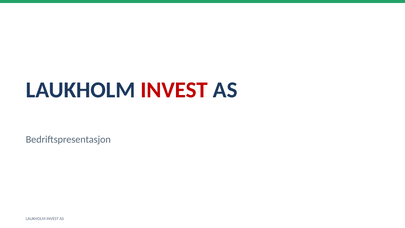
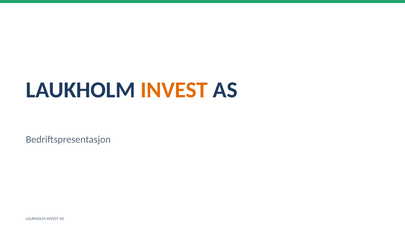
INVEST at (174, 90) colour: red -> orange
